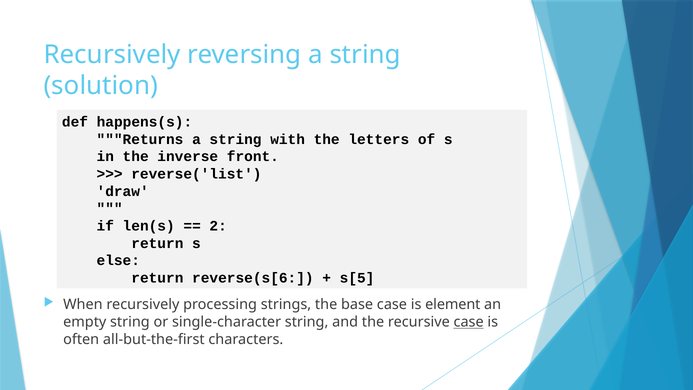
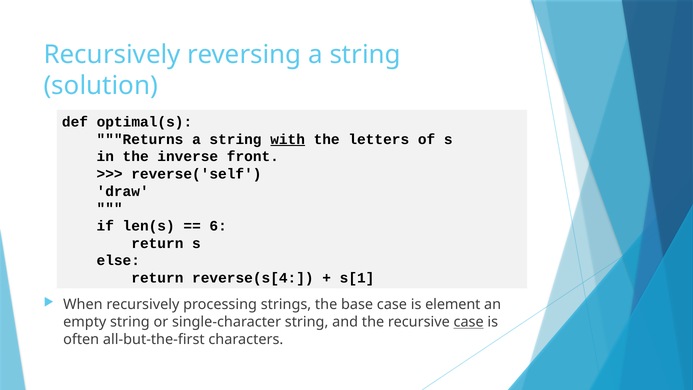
happens(s: happens(s -> optimal(s
with underline: none -> present
reverse('list: reverse('list -> reverse('self
2: 2 -> 6
reverse(s[6: reverse(s[6 -> reverse(s[4
s[5: s[5 -> s[1
